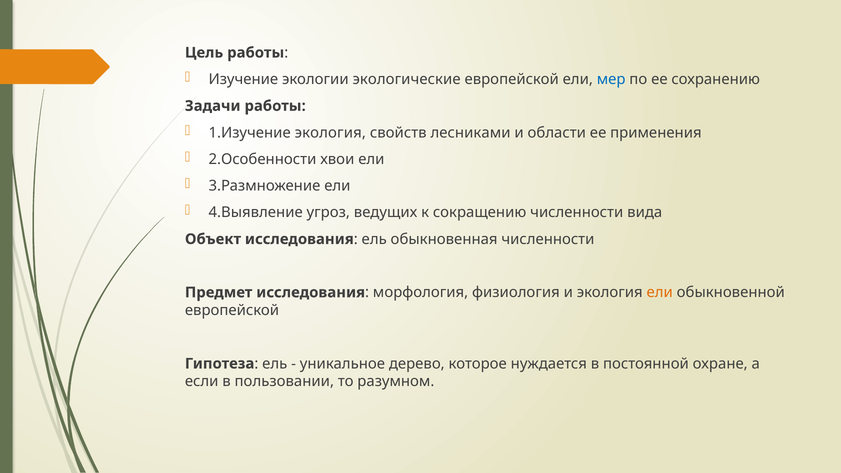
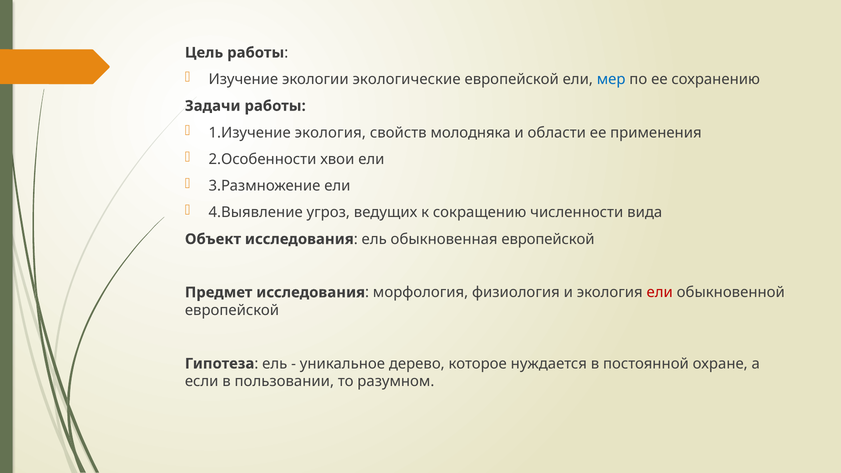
лесниками: лесниками -> молодняка
обыкновенная численности: численности -> европейской
ели at (660, 292) colour: orange -> red
